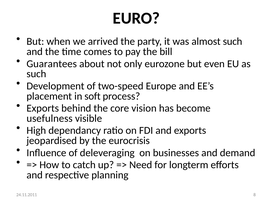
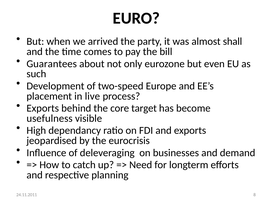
almost such: such -> shall
soft: soft -> live
vision: vision -> target
